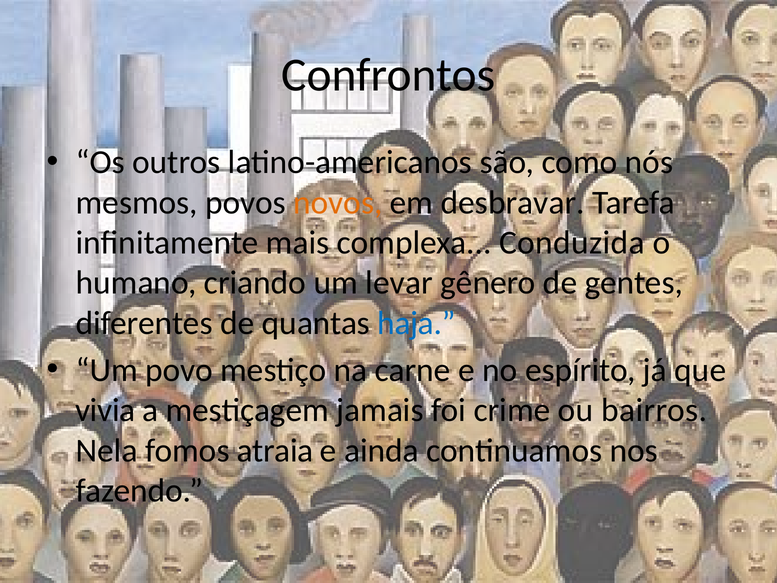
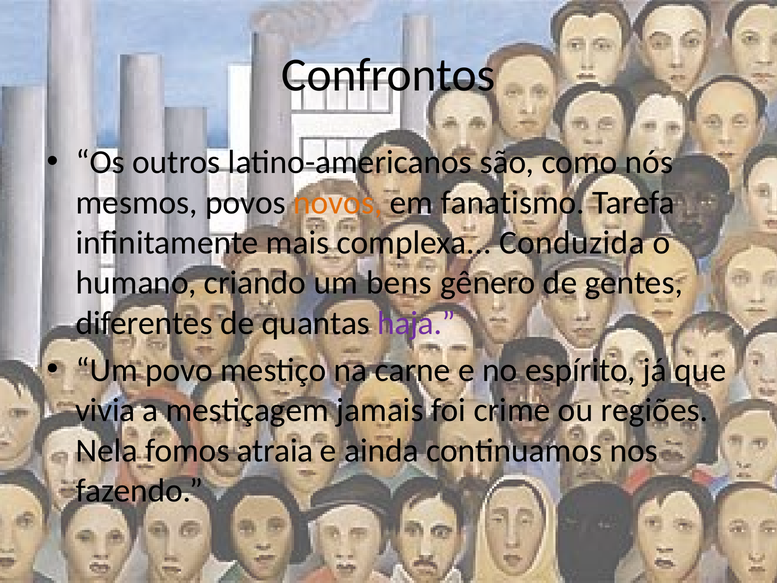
desbravar: desbravar -> fanatismo
levar: levar -> bens
haja colour: blue -> purple
bairros: bairros -> regiões
